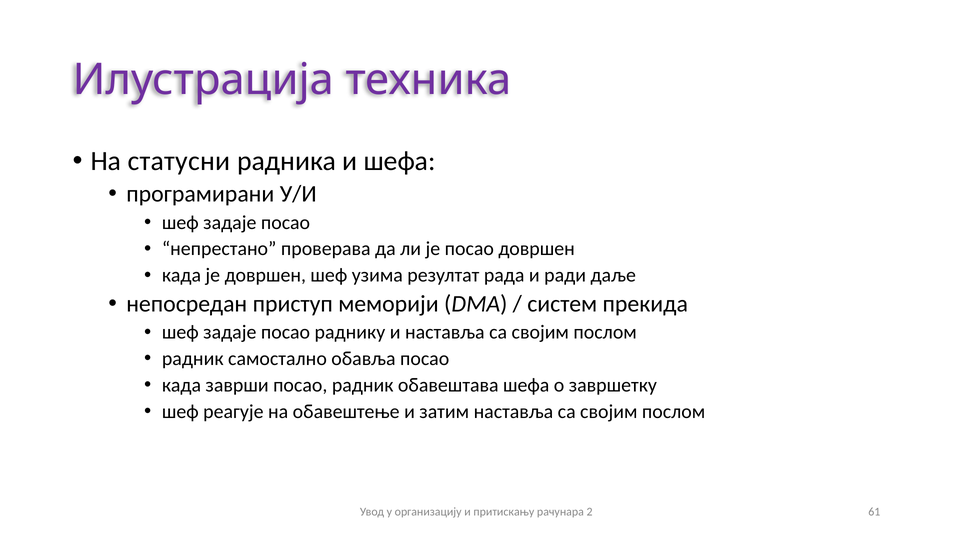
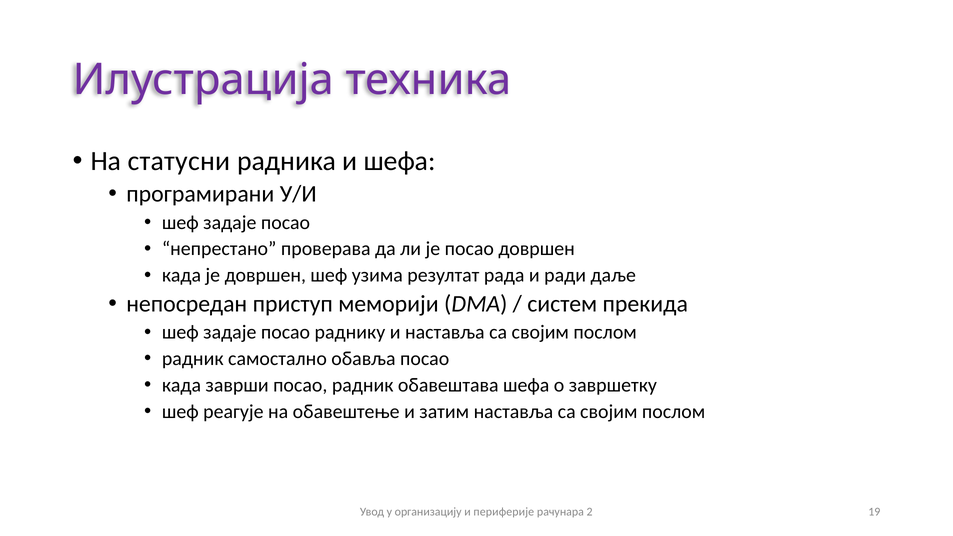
притискању: притискању -> периферије
61: 61 -> 19
